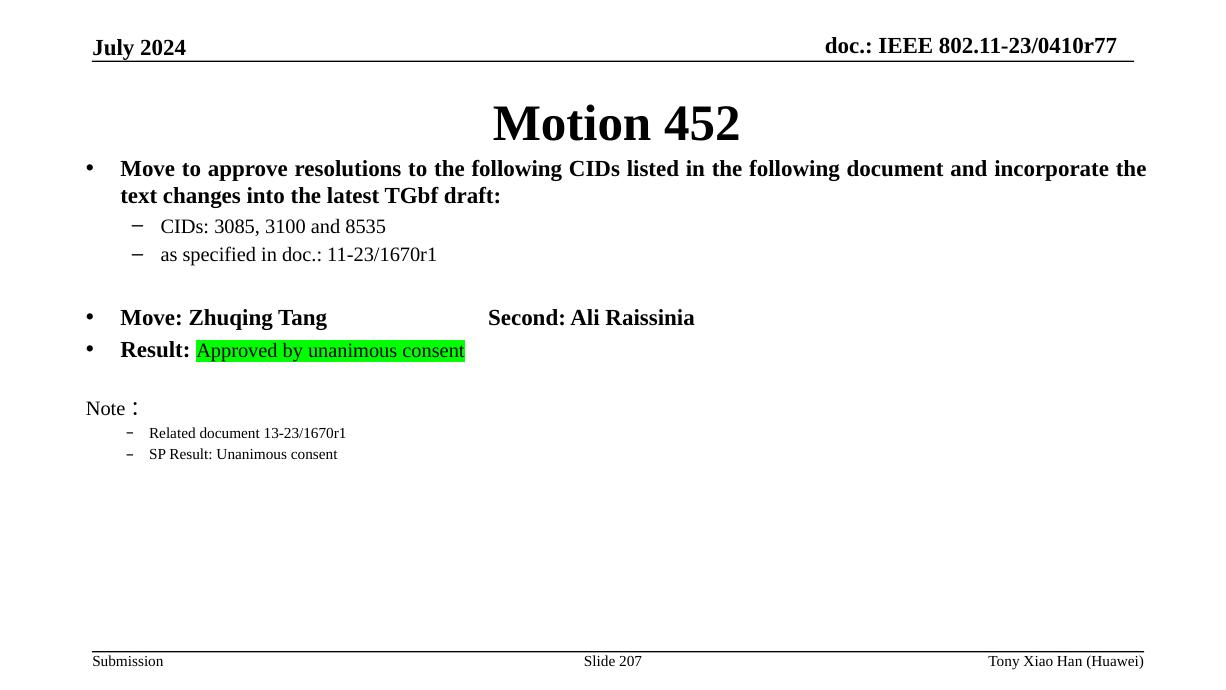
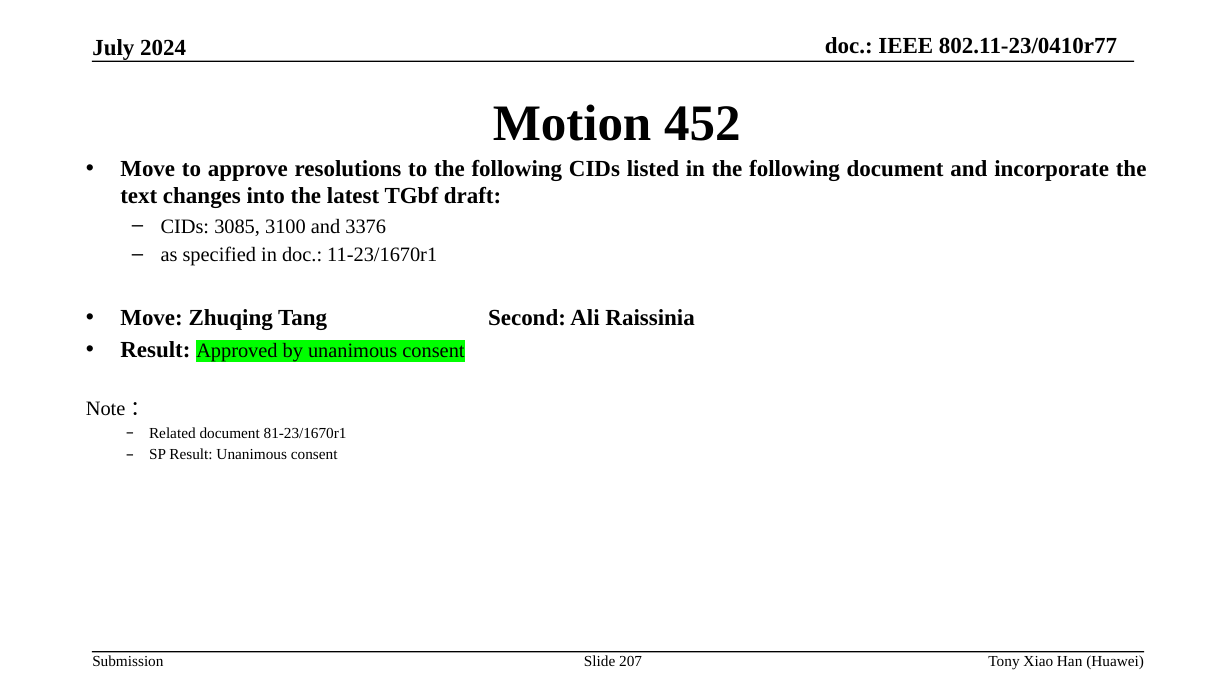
8535: 8535 -> 3376
13-23/1670r1: 13-23/1670r1 -> 81-23/1670r1
